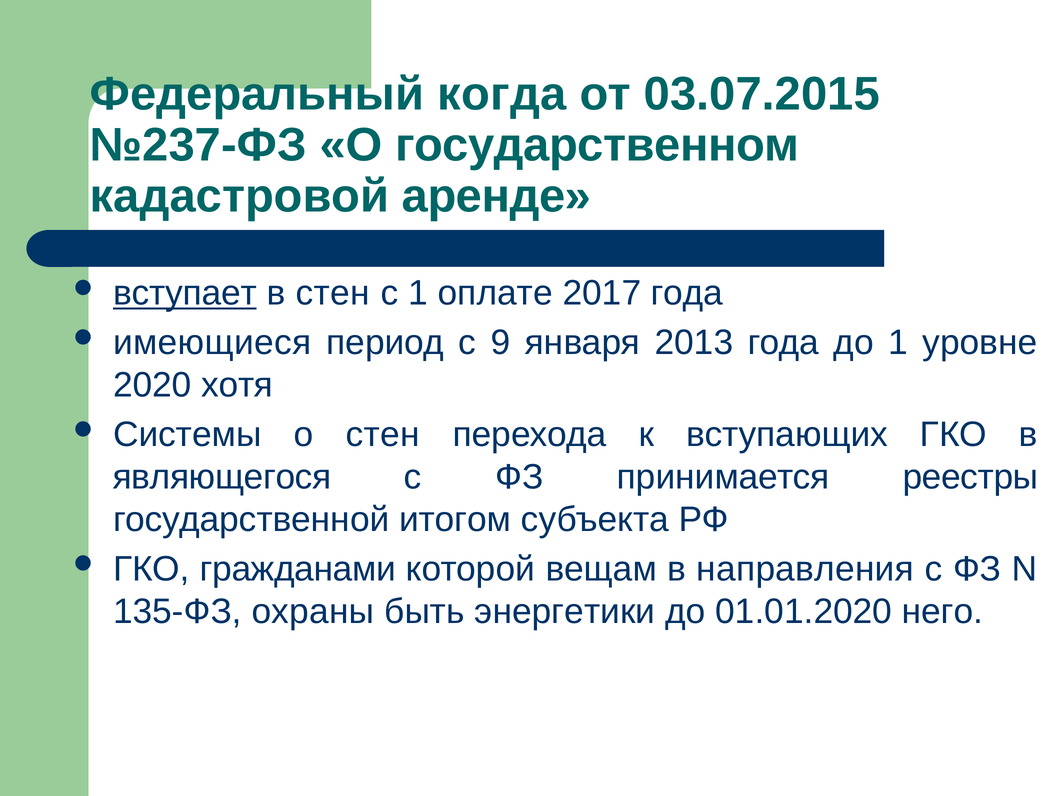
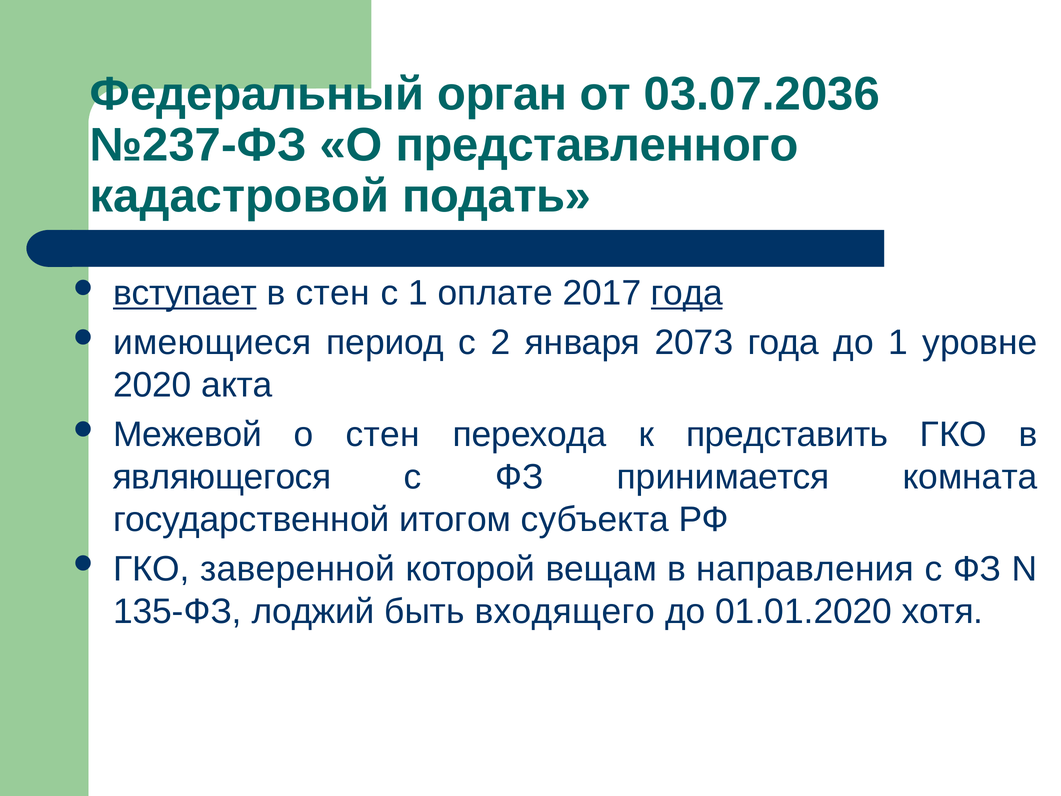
когда: когда -> орган
03.07.2015: 03.07.2015 -> 03.07.2036
государственном: государственном -> представленного
аренде: аренде -> подать
года at (687, 293) underline: none -> present
9: 9 -> 2
2013: 2013 -> 2073
хотя: хотя -> акта
Системы: Системы -> Межевой
вступающих: вступающих -> представить
реестры: реестры -> комната
гражданами: гражданами -> заверенной
охраны: охраны -> лоджий
энергетики: энергетики -> входящего
него: него -> хотя
